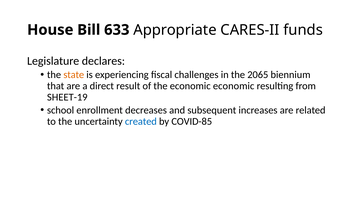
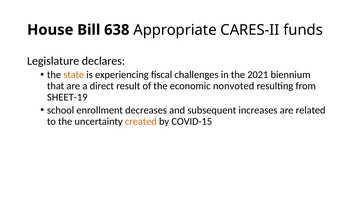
633: 633 -> 638
2065: 2065 -> 2021
economic economic: economic -> nonvoted
created colour: blue -> orange
COVID-85: COVID-85 -> COVID-15
